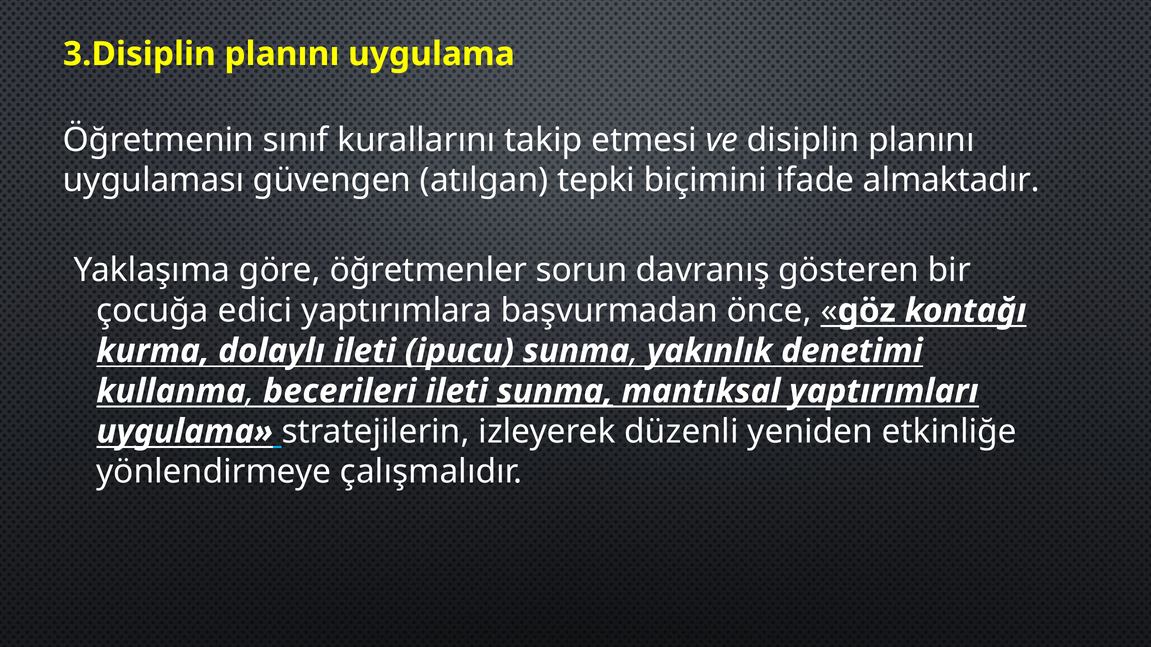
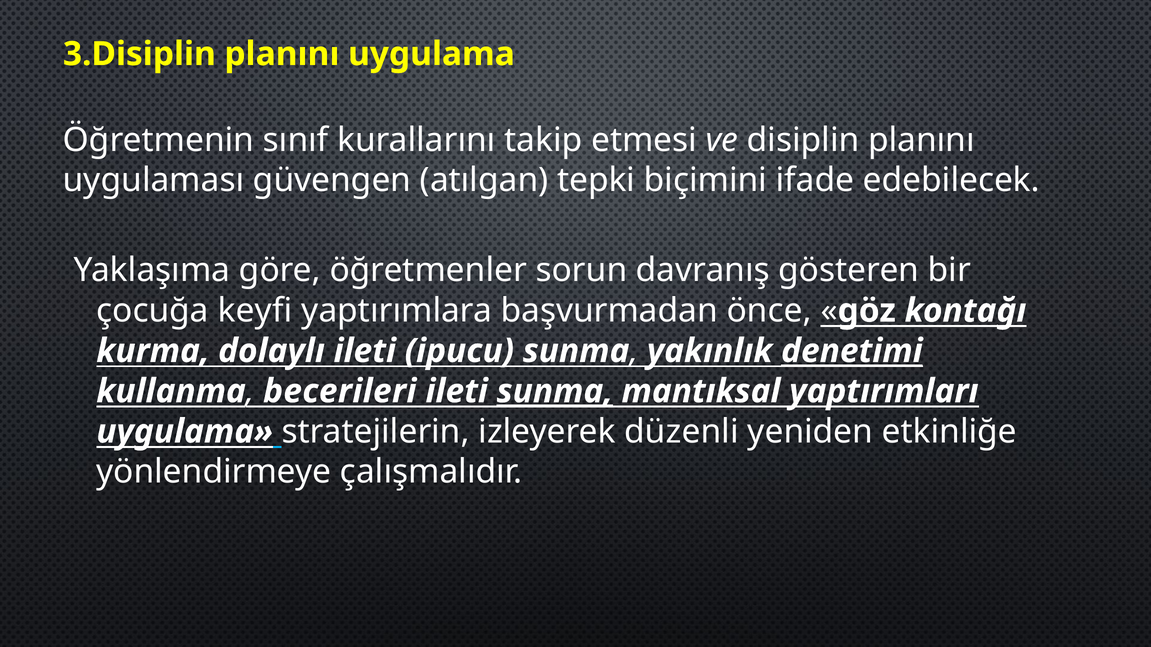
almaktadır: almaktadır -> edebilecek
edici: edici -> keyfi
denetimi underline: none -> present
